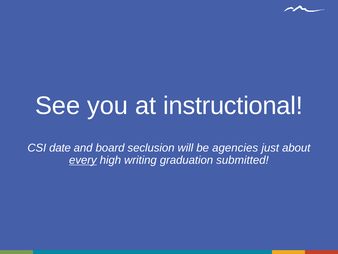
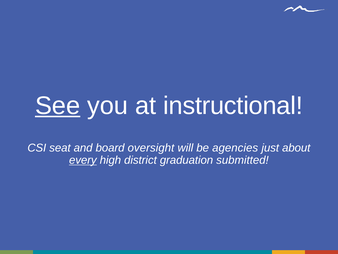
See underline: none -> present
date: date -> seat
seclusion: seclusion -> oversight
writing: writing -> district
